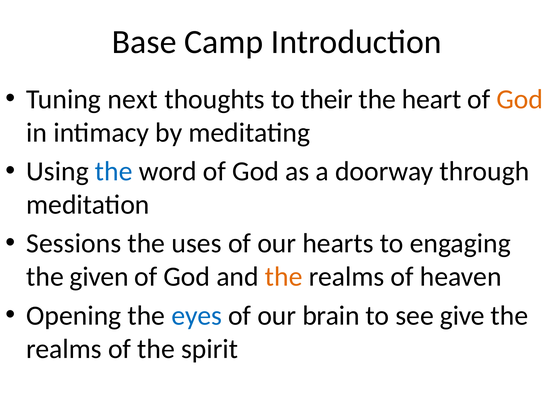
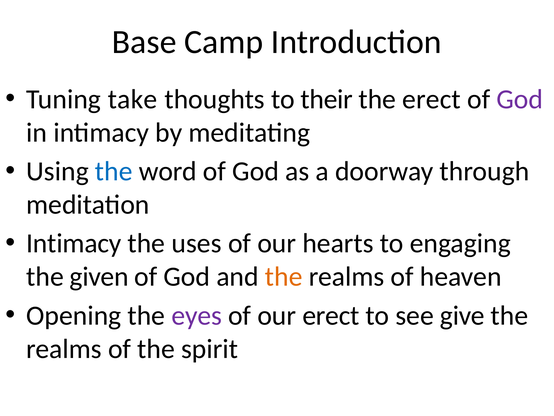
next: next -> take
the heart: heart -> erect
God at (520, 99) colour: orange -> purple
Sessions at (74, 243): Sessions -> Intimacy
eyes colour: blue -> purple
our brain: brain -> erect
